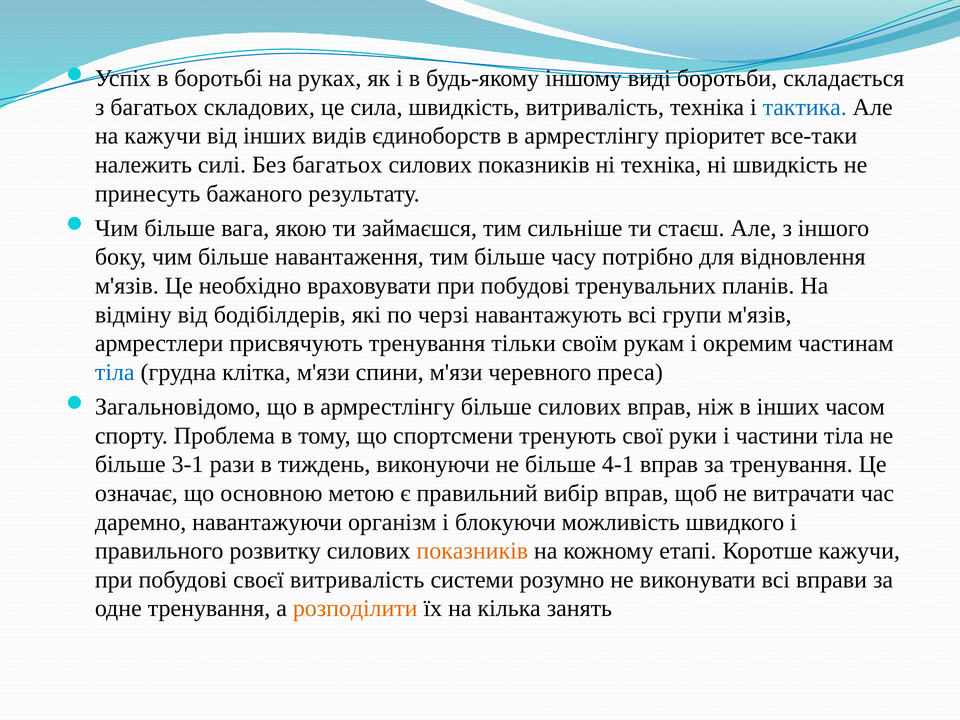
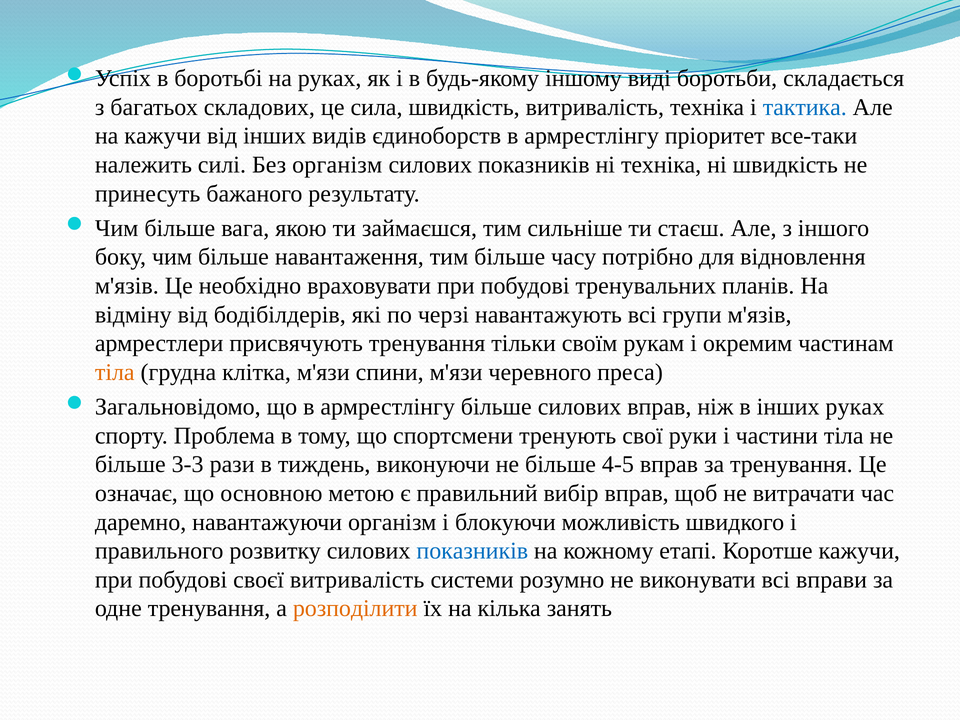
Без багатьох: багатьох -> організм
тіла at (115, 372) colour: blue -> orange
інших часом: часом -> руках
3-1: 3-1 -> 3-3
4-1: 4-1 -> 4-5
показників at (472, 551) colour: orange -> blue
